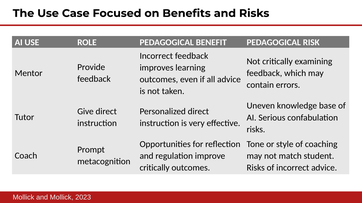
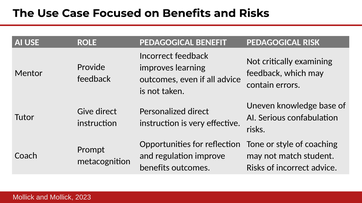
critically at (155, 168): critically -> benefits
